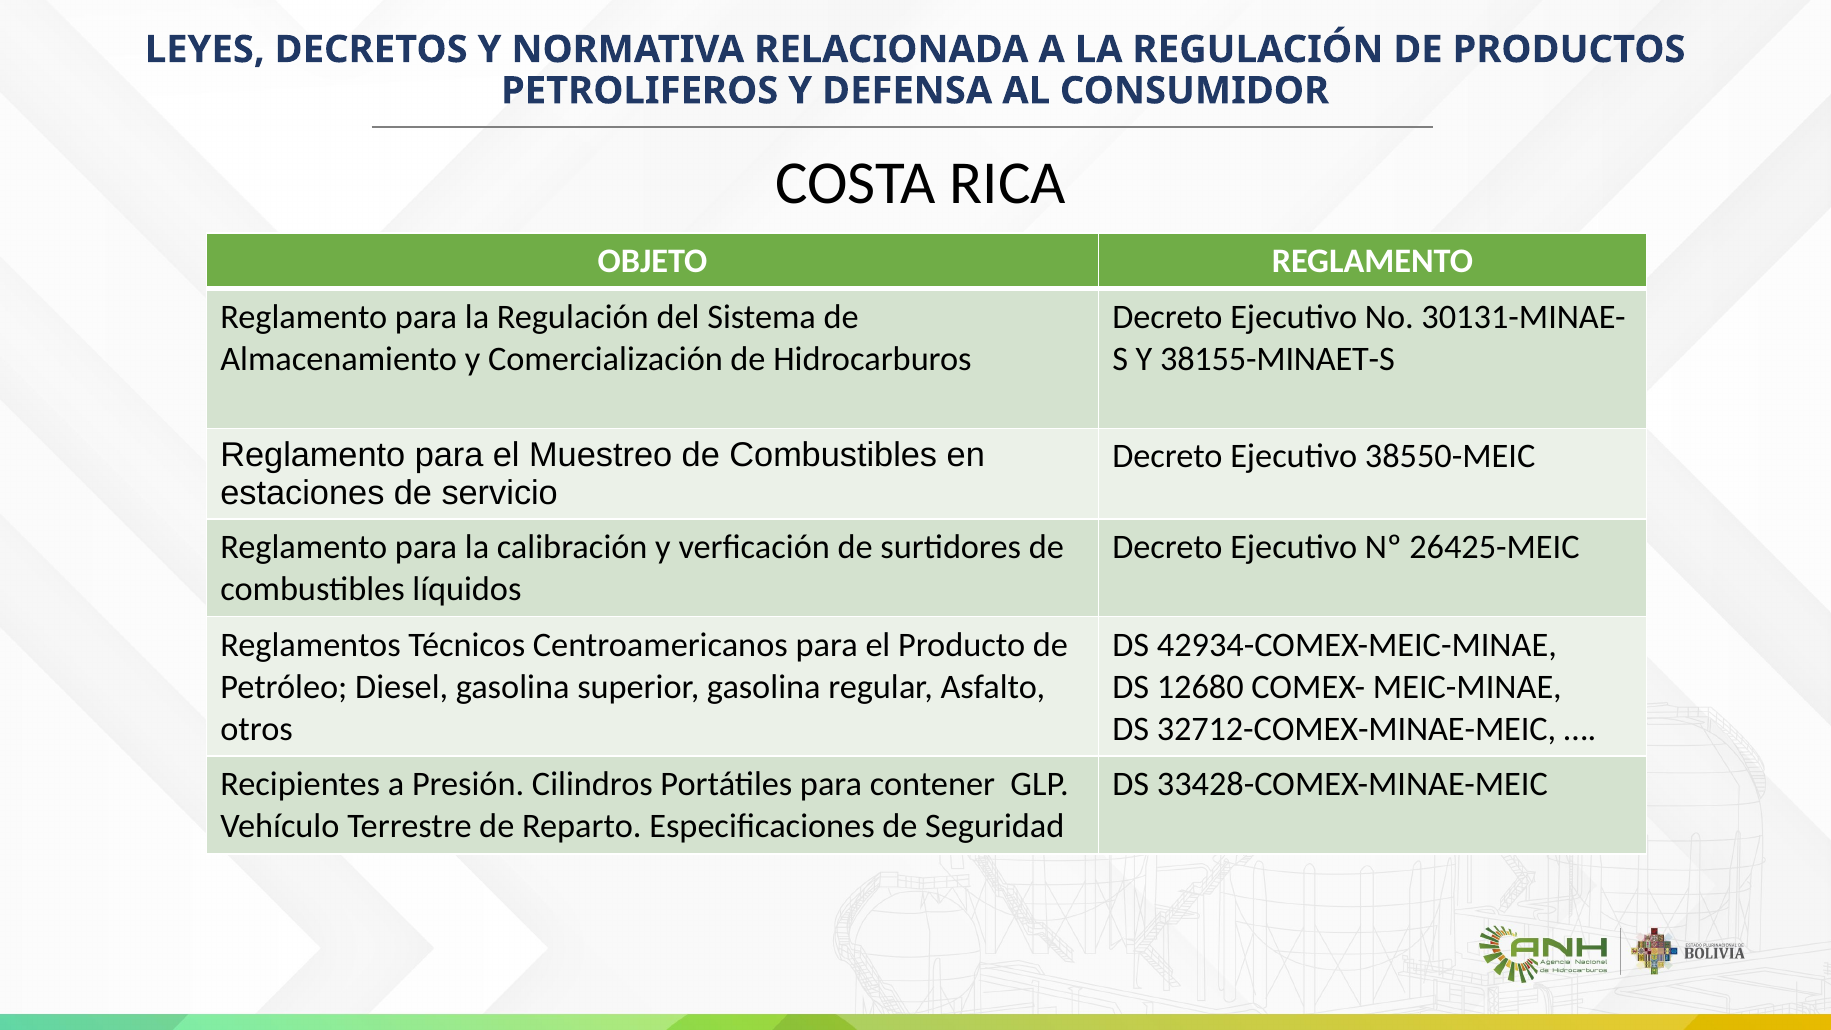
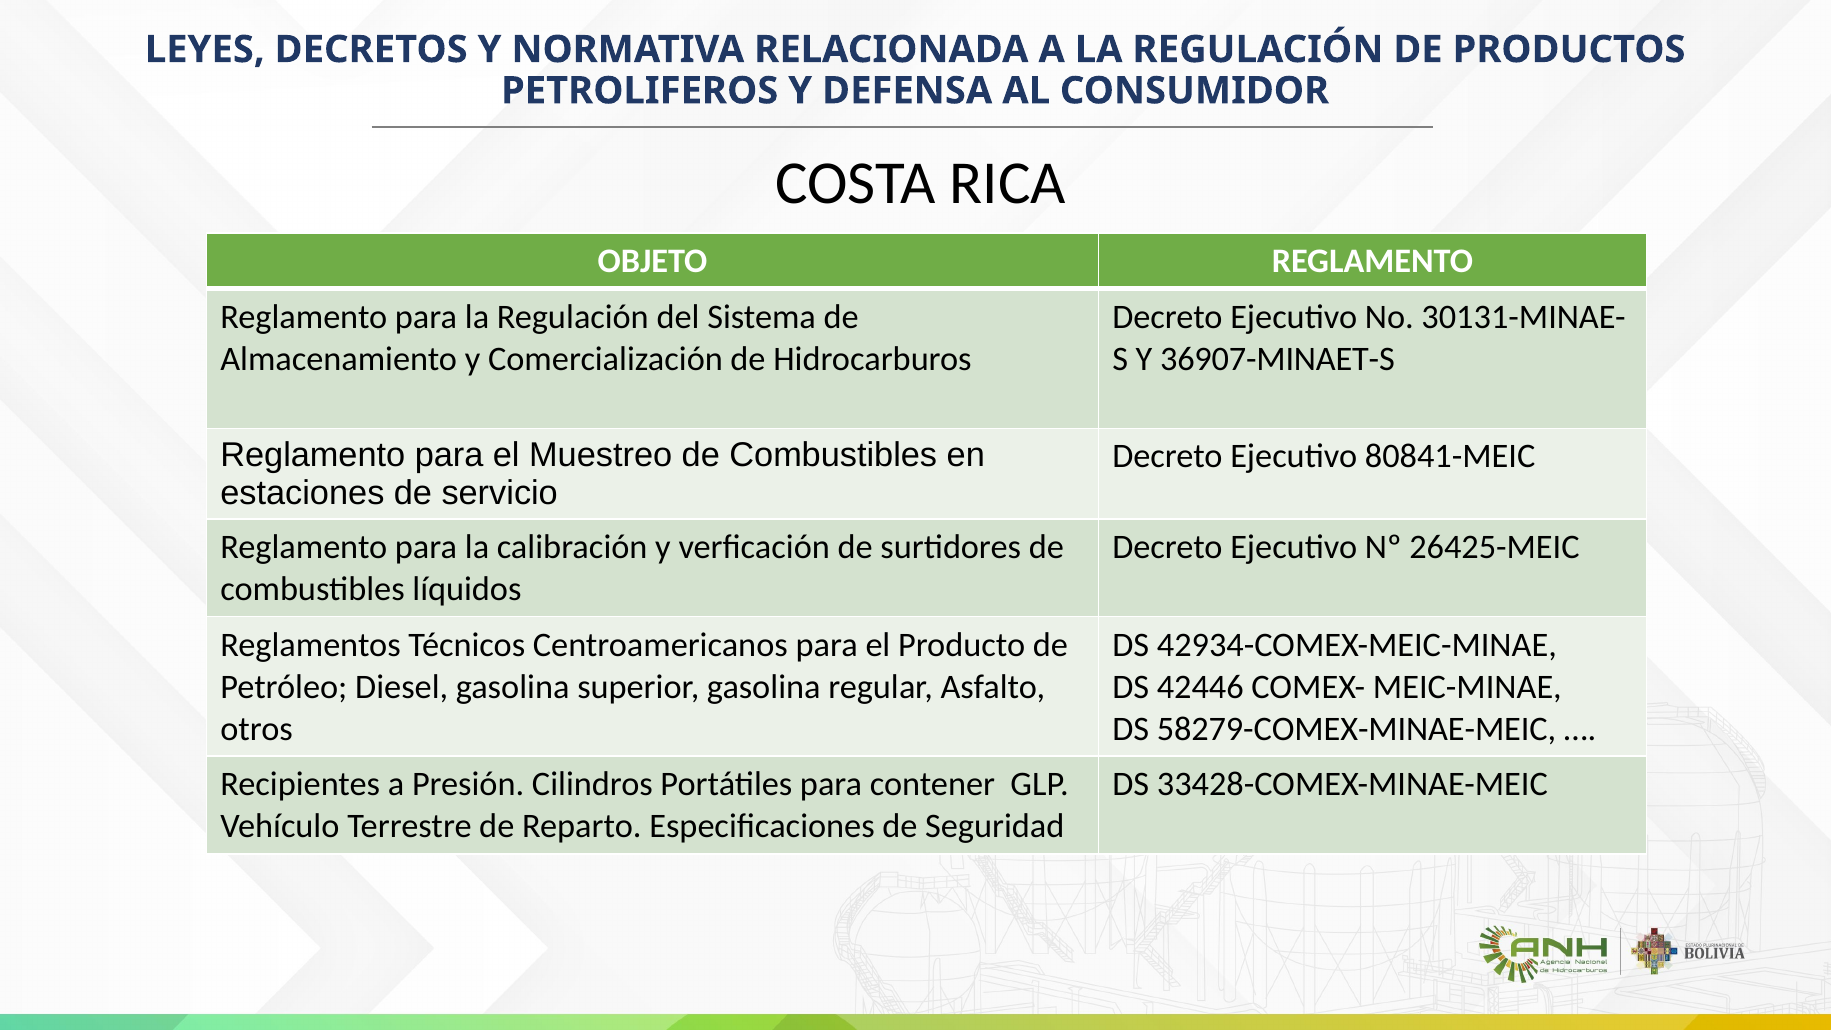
38155-MINAET-S: 38155-MINAET-S -> 36907-MINAET-S
38550-MEIC: 38550-MEIC -> 80841-MEIC
12680: 12680 -> 42446
32712-COMEX-MINAE-MEIC: 32712-COMEX-MINAE-MEIC -> 58279-COMEX-MINAE-MEIC
